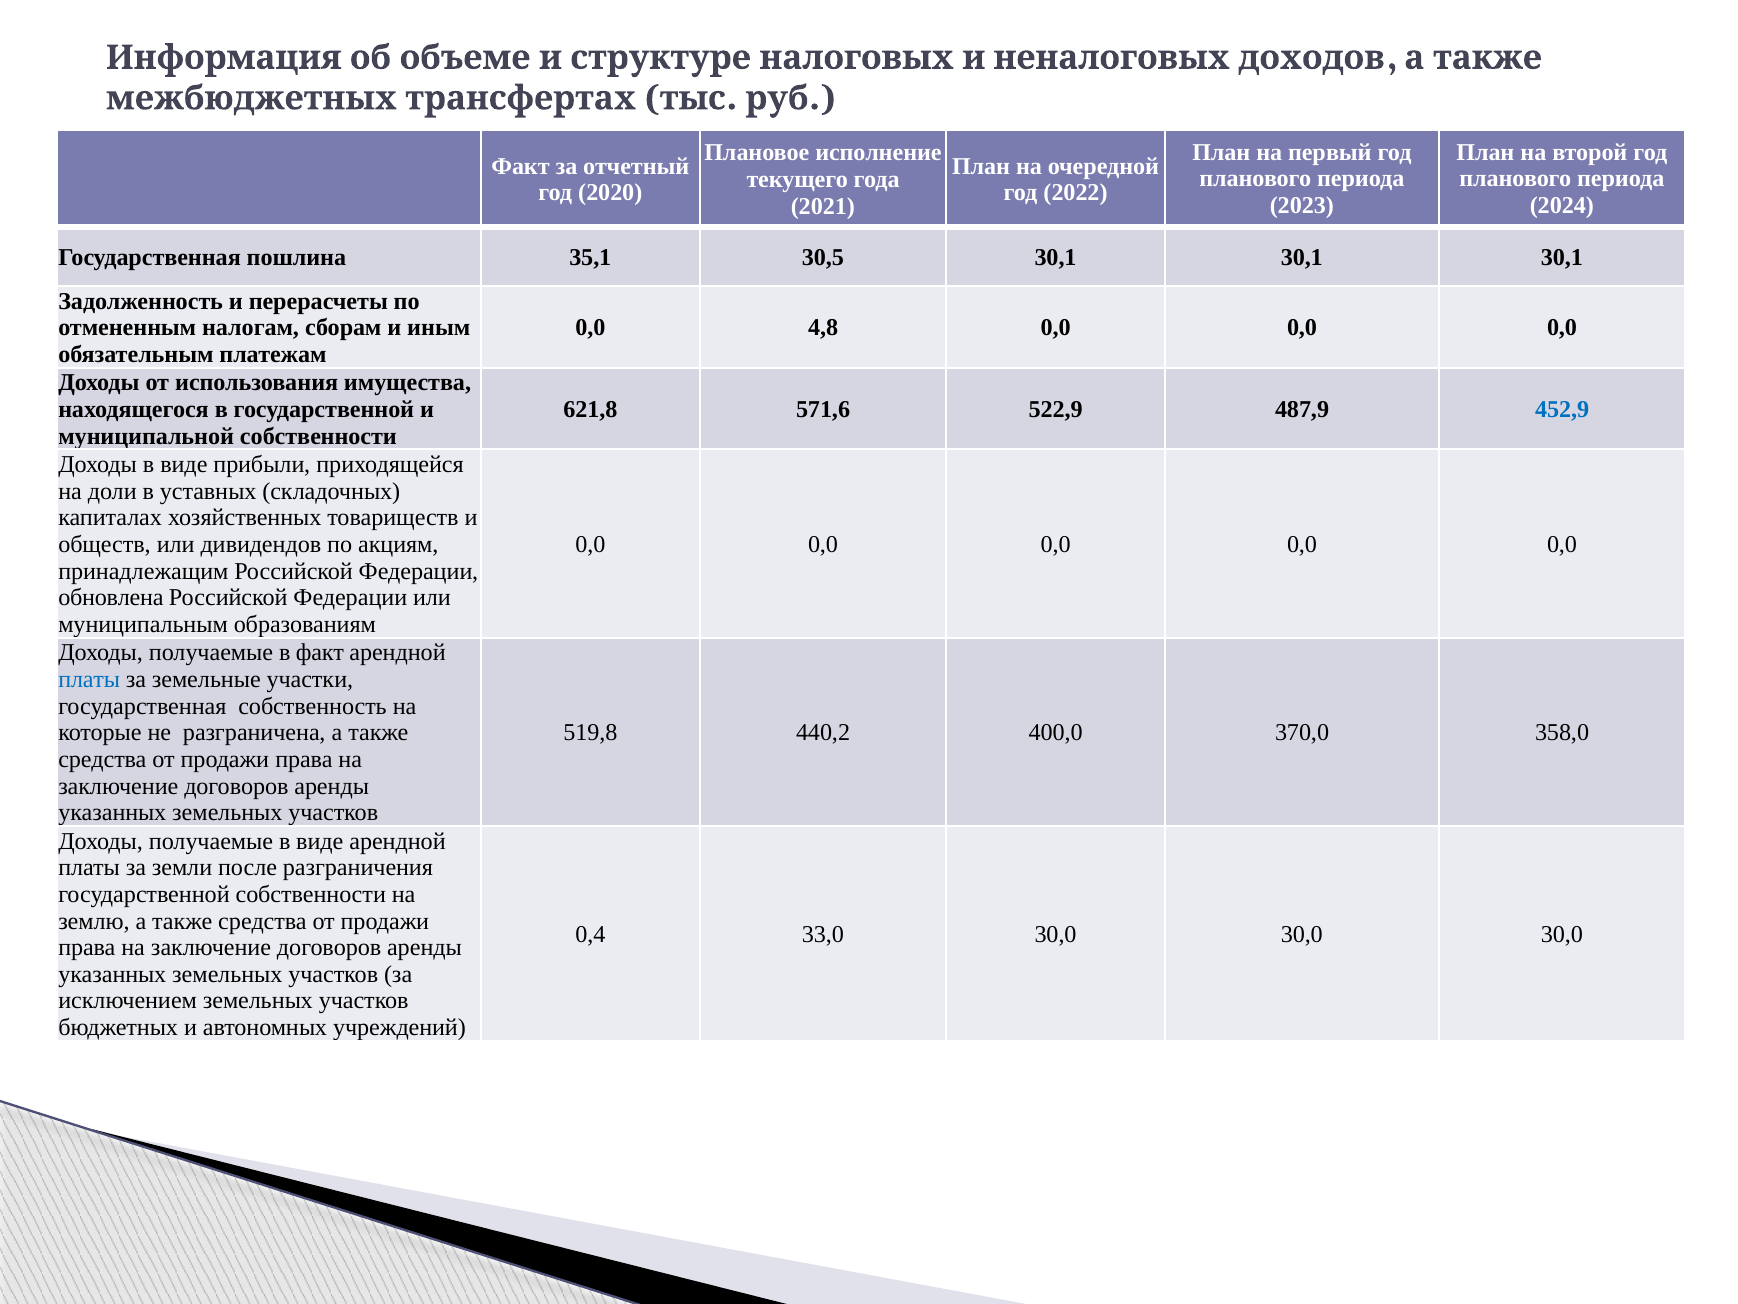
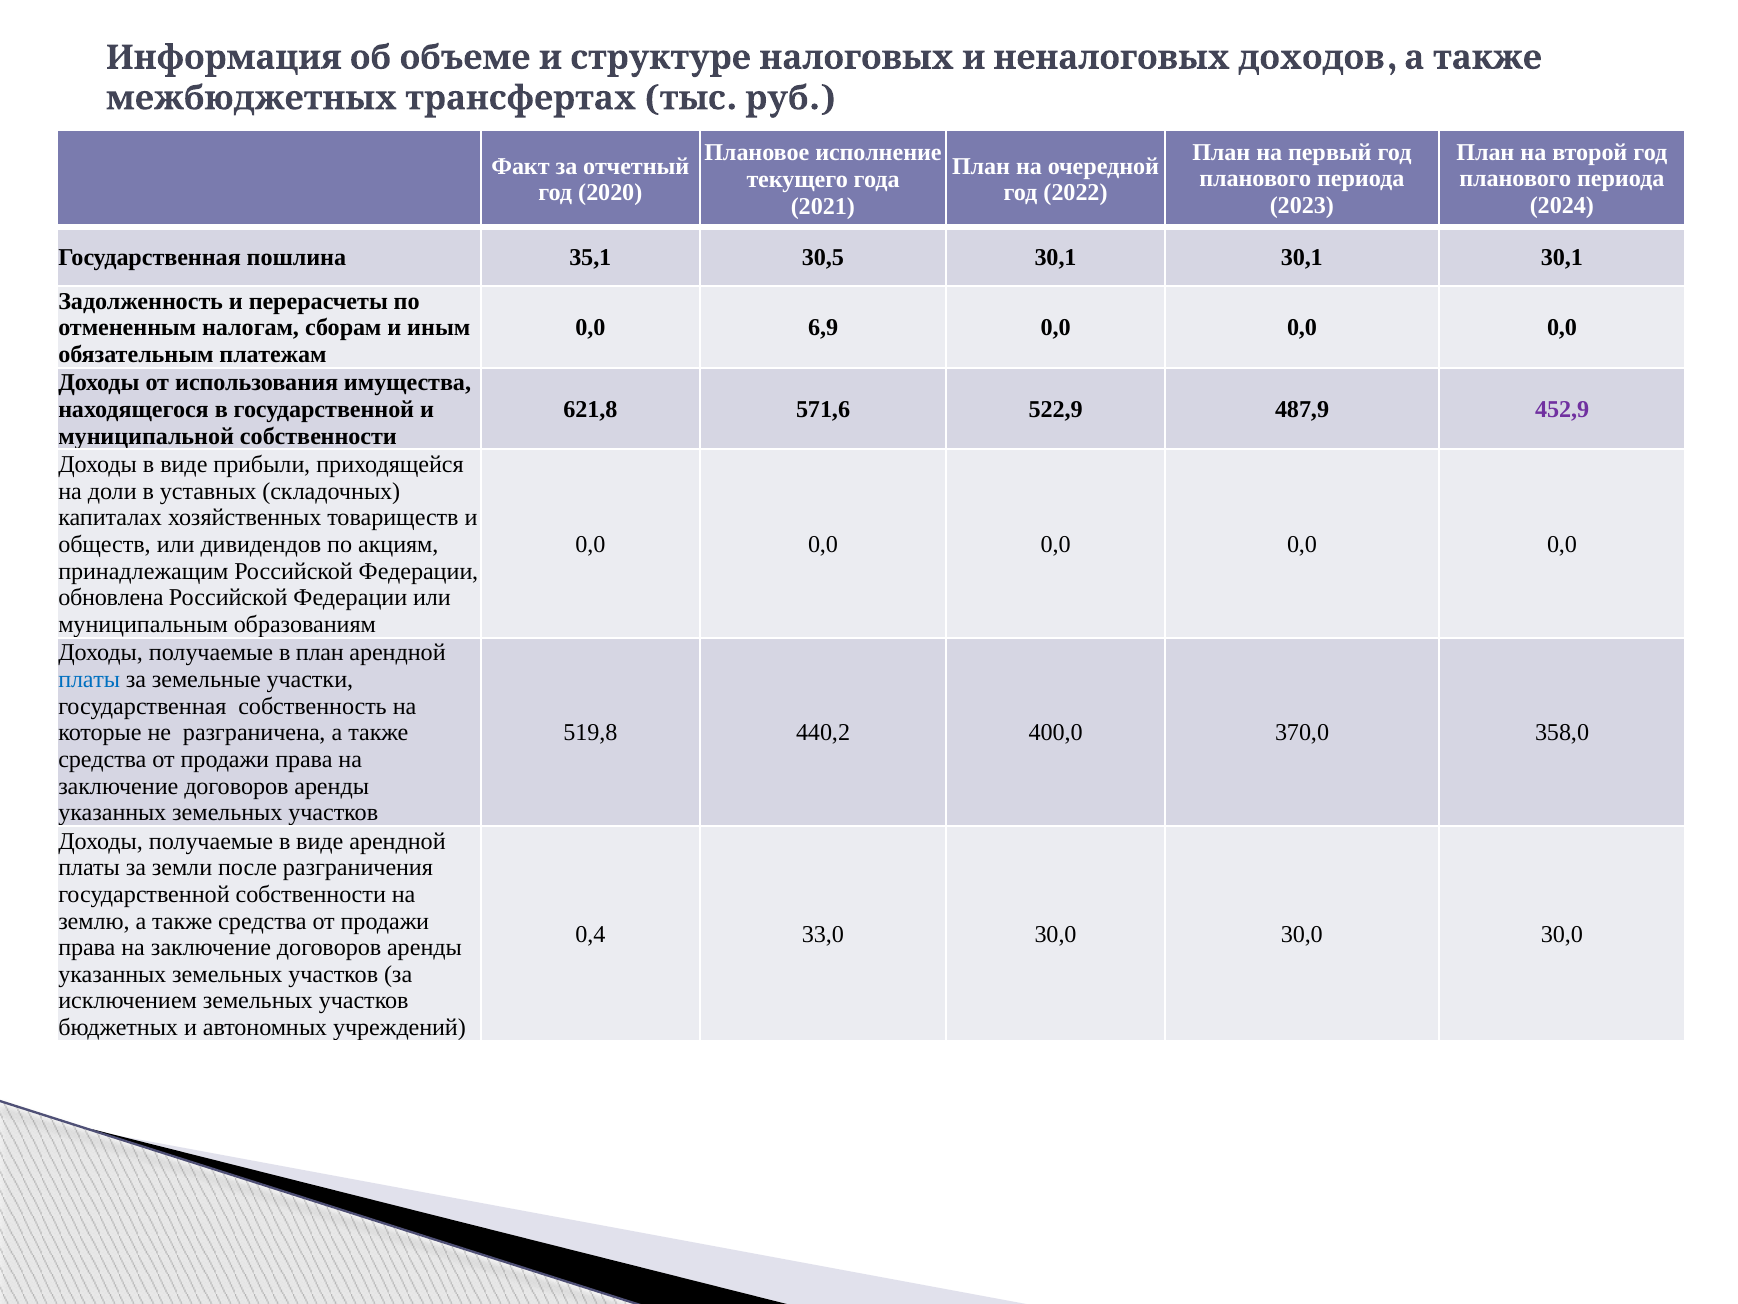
4,8: 4,8 -> 6,9
452,9 colour: blue -> purple
в факт: факт -> план
